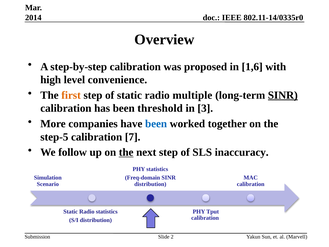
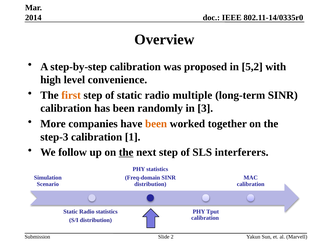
1,6: 1,6 -> 5,2
SINR at (283, 95) underline: present -> none
threshold: threshold -> randomly
been at (156, 124) colour: blue -> orange
step-5: step-5 -> step-3
7: 7 -> 1
inaccuracy: inaccuracy -> interferers
